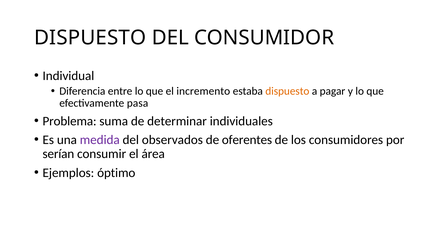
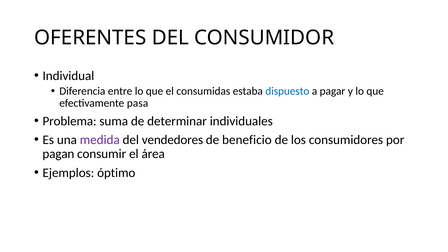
DISPUESTO at (90, 38): DISPUESTO -> OFERENTES
incremento: incremento -> consumidas
dispuesto at (287, 91) colour: orange -> blue
observados: observados -> vendedores
oferentes: oferentes -> beneficio
serían: serían -> pagan
